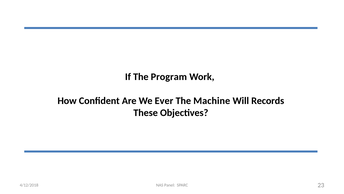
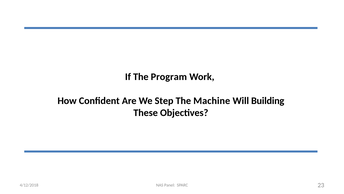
Ever: Ever -> Step
Records: Records -> Building
